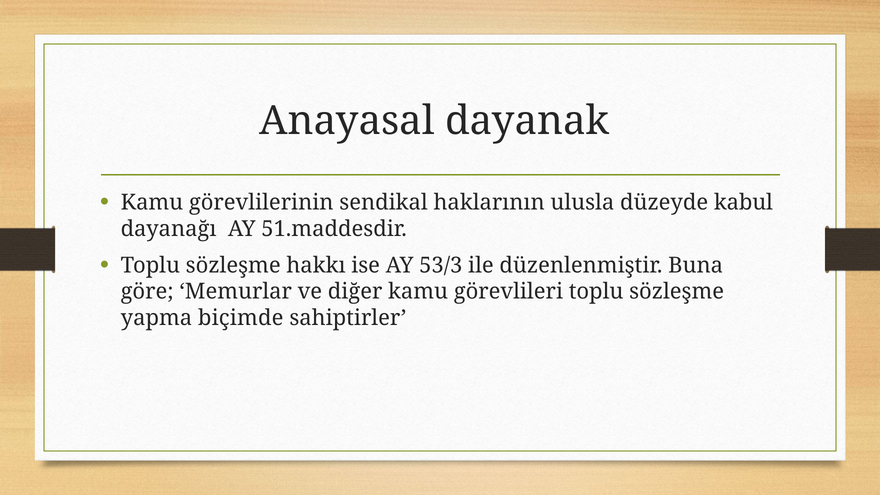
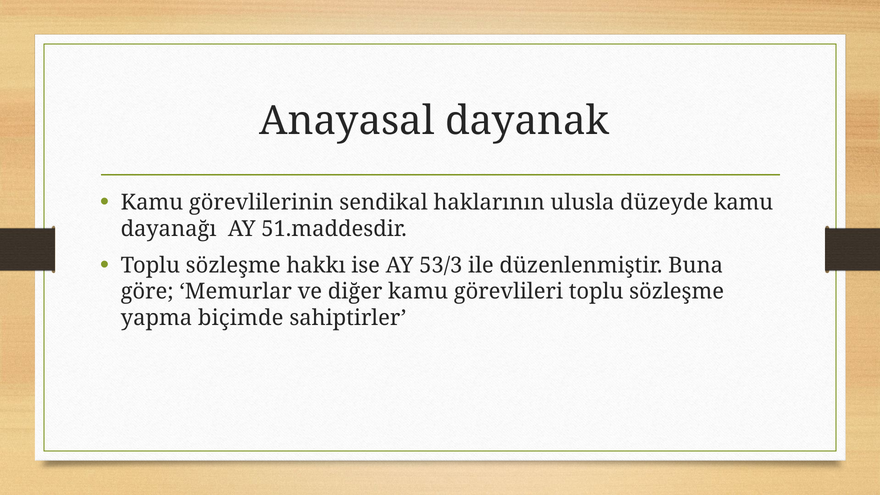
düzeyde kabul: kabul -> kamu
